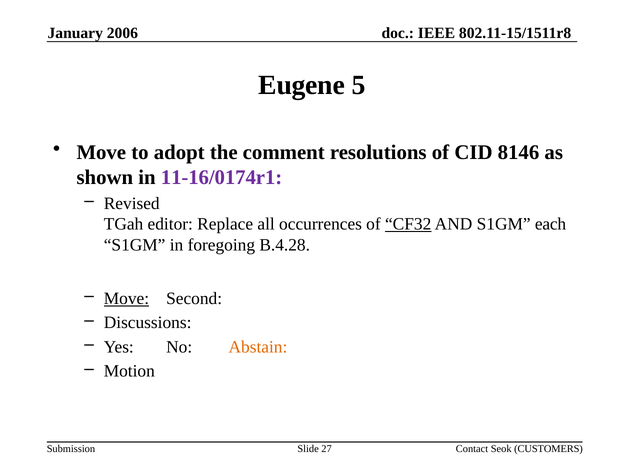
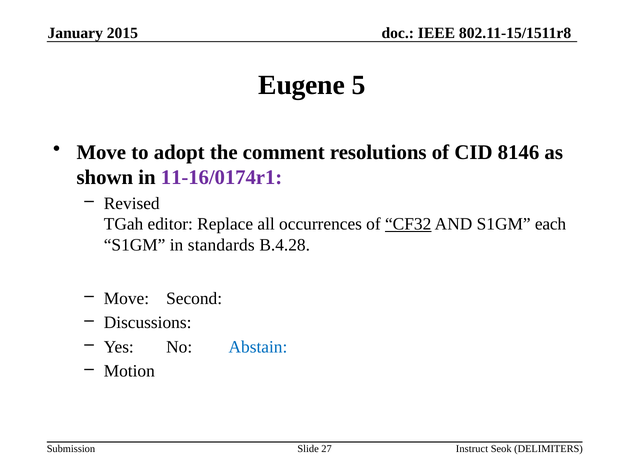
2006: 2006 -> 2015
foregoing: foregoing -> standards
Move at (126, 298) underline: present -> none
Abstain colour: orange -> blue
Contact: Contact -> Instruct
CUSTOMERS: CUSTOMERS -> DELIMITERS
